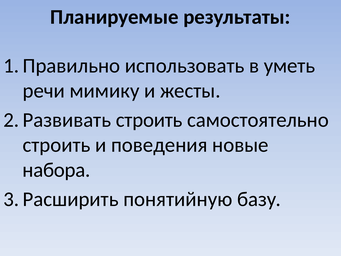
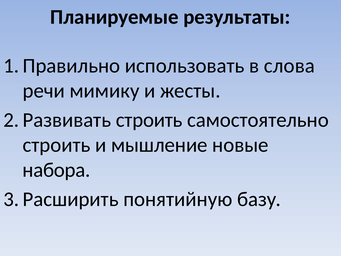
уметь: уметь -> слова
поведения: поведения -> мышление
